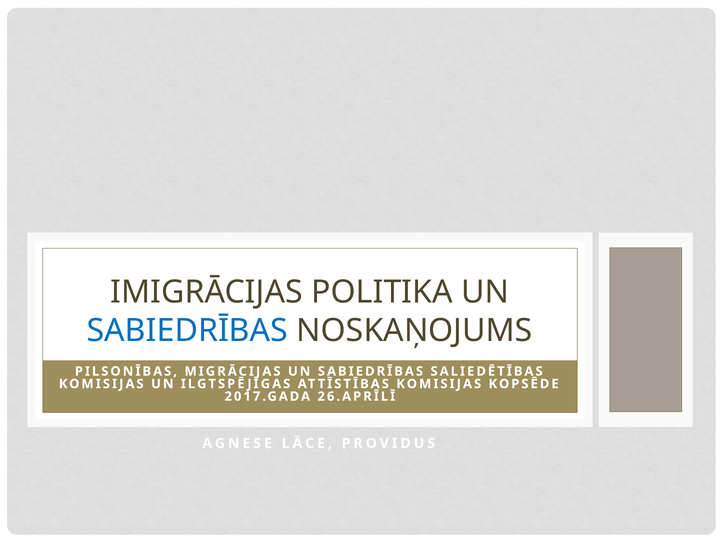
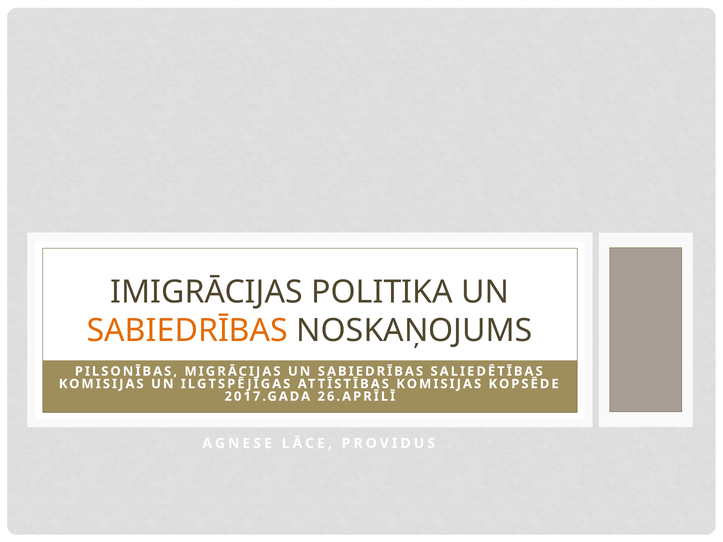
SABIEDRĪBAS at (187, 331) colour: blue -> orange
